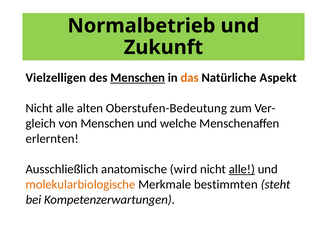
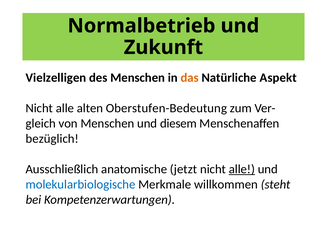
Menschen at (138, 78) underline: present -> none
welche: welche -> diesem
erlernten: erlernten -> bezüglich
wird: wird -> jetzt
molekularbiologische colour: orange -> blue
bestimmten: bestimmten -> willkommen
